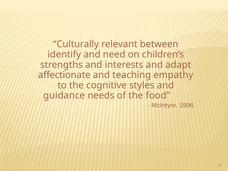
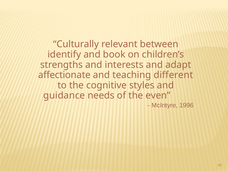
need: need -> book
empathy: empathy -> different
food: food -> even
